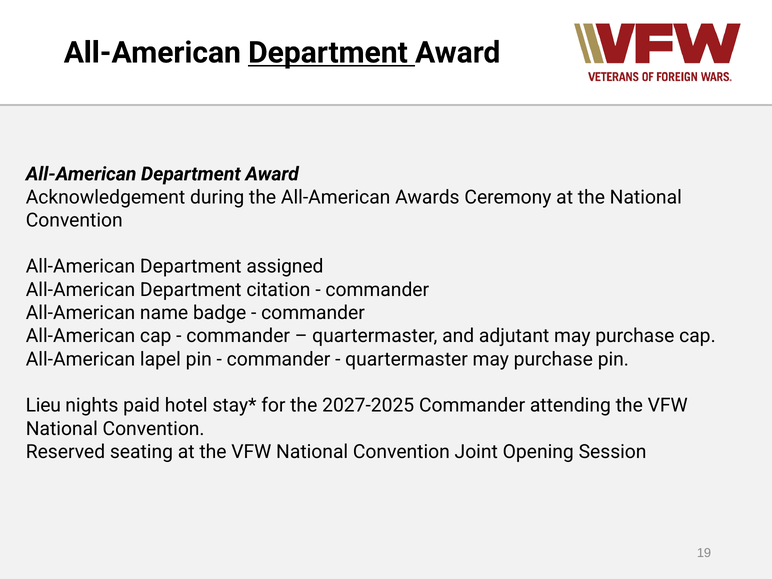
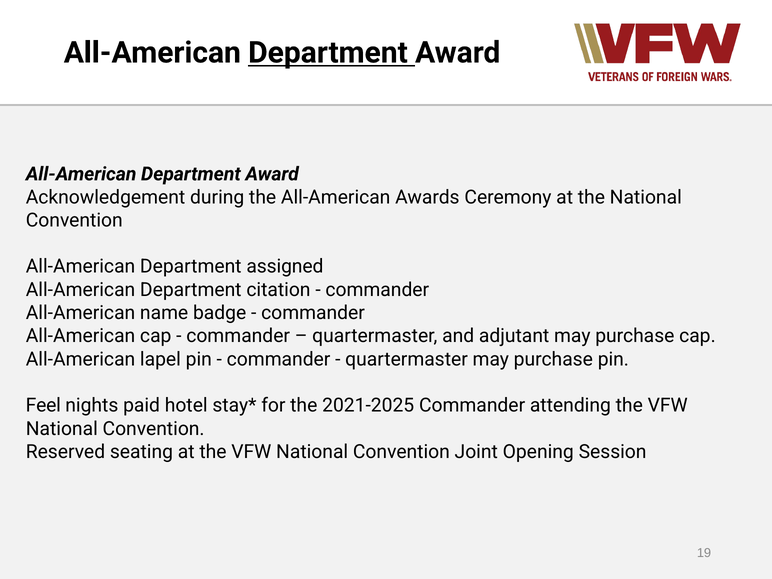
Lieu: Lieu -> Feel
2027-2025: 2027-2025 -> 2021-2025
